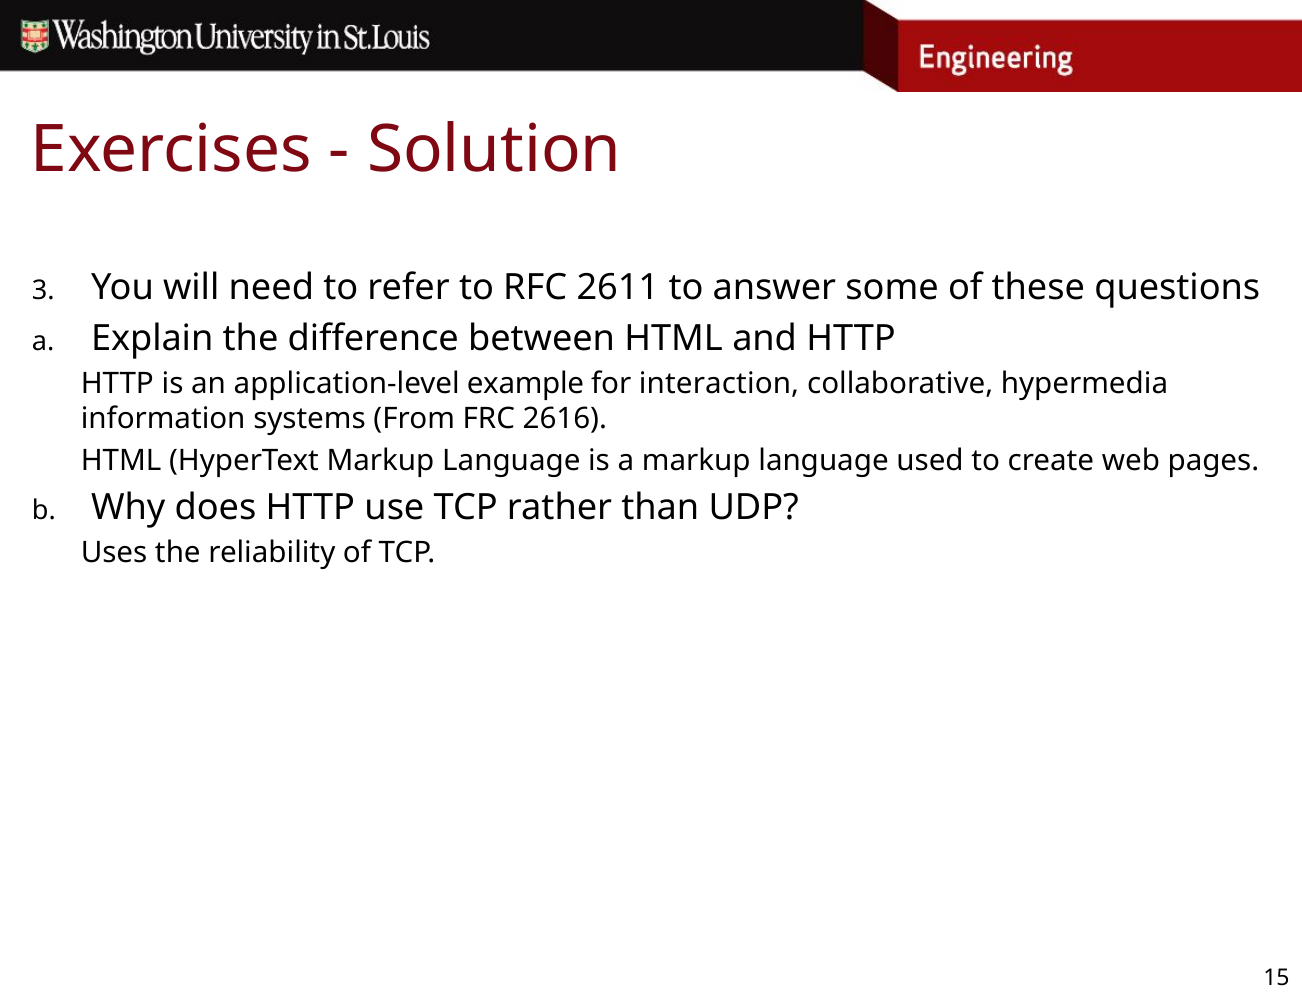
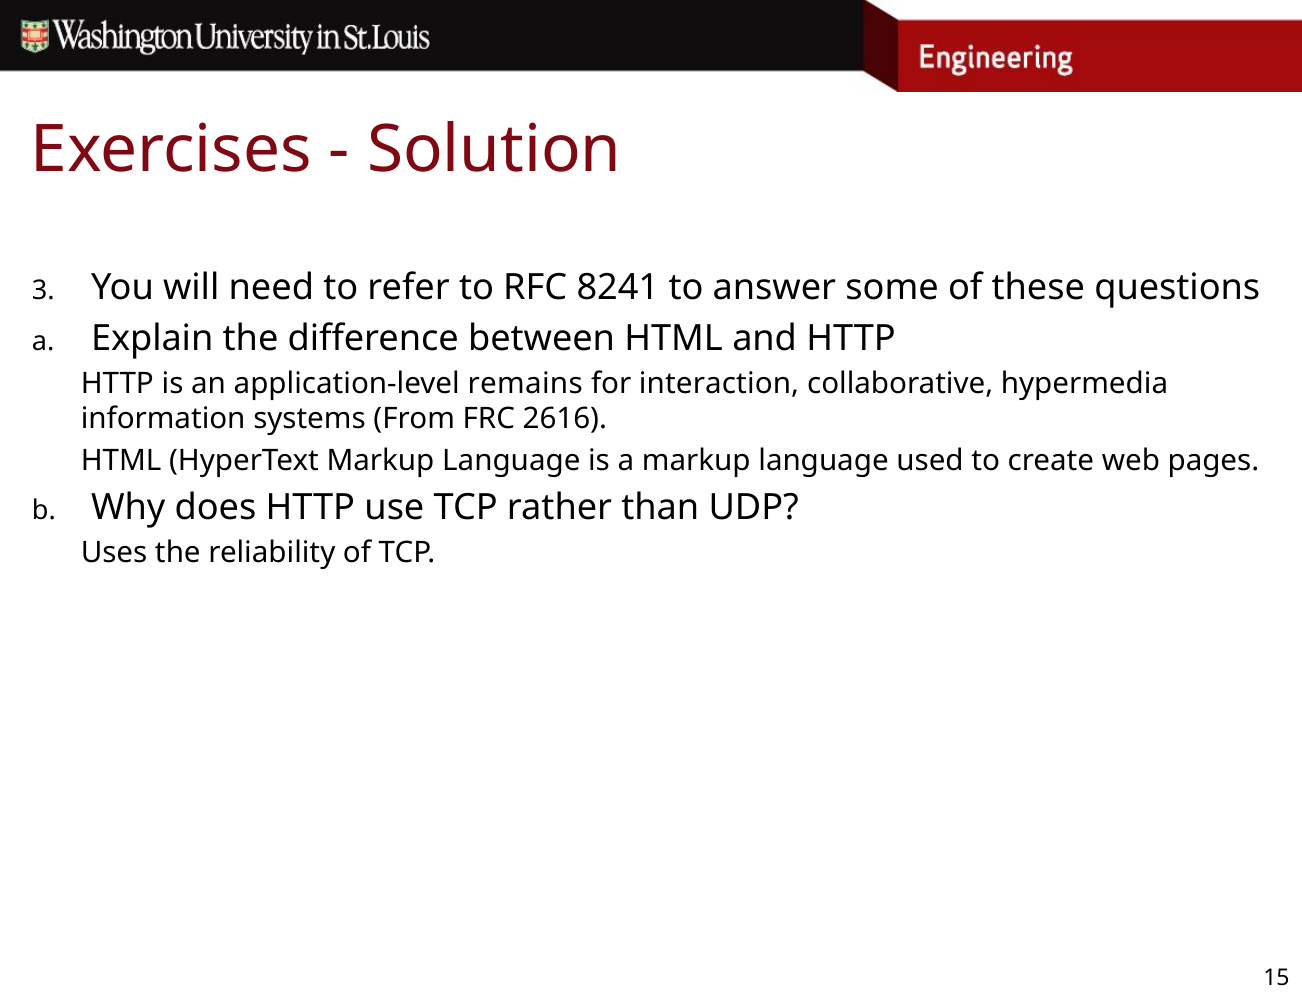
2611: 2611 -> 8241
example: example -> remains
